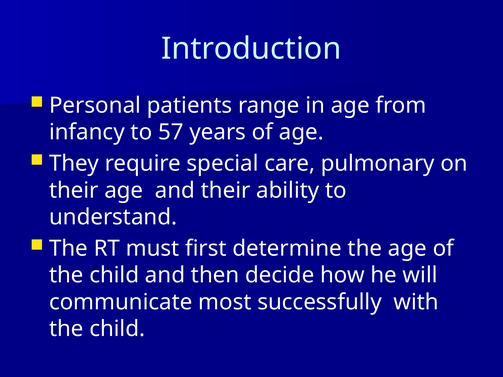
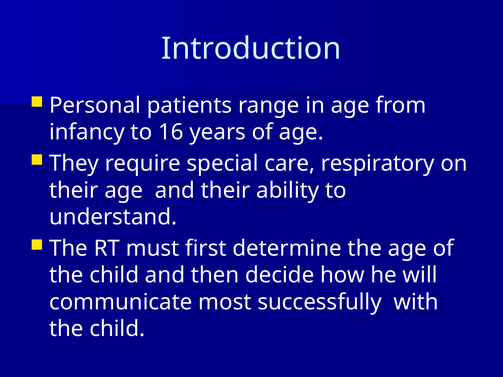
57: 57 -> 16
pulmonary: pulmonary -> respiratory
